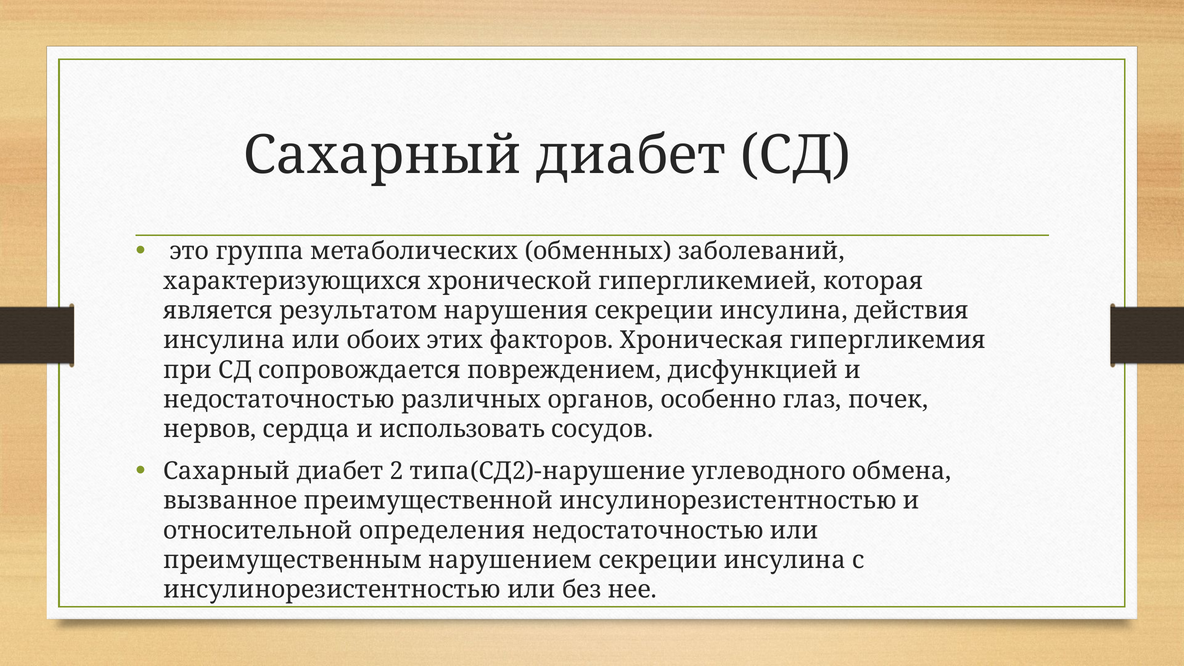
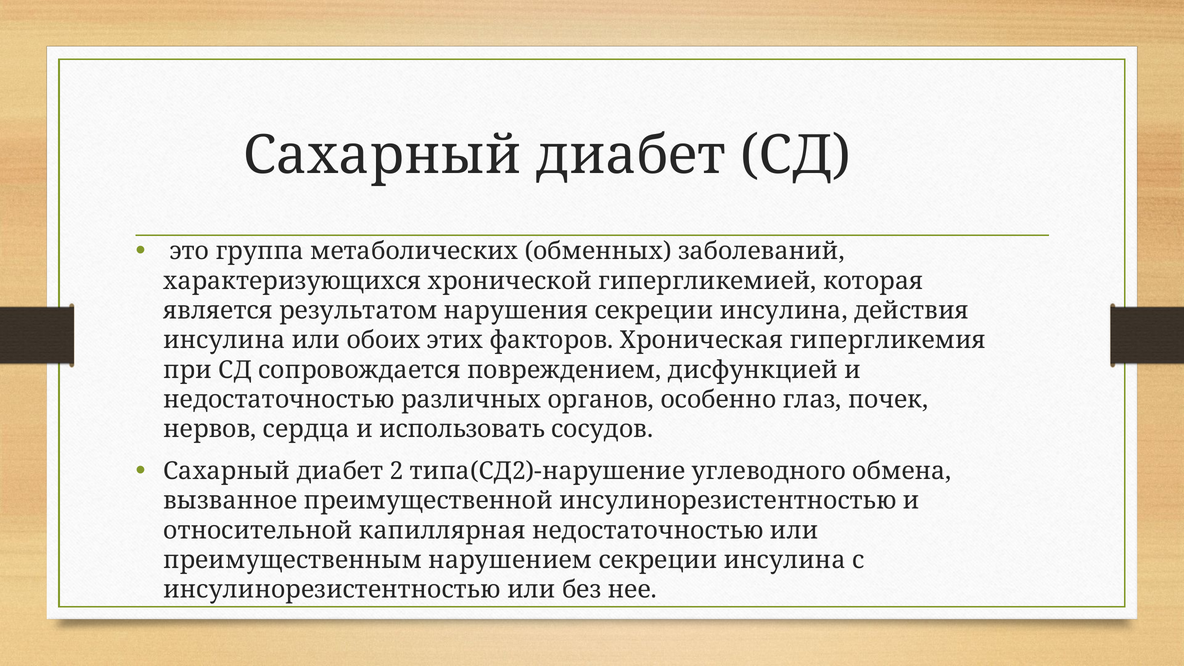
определения: определения -> капиллярная
